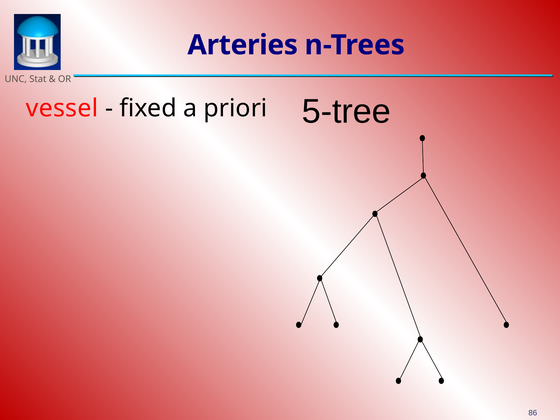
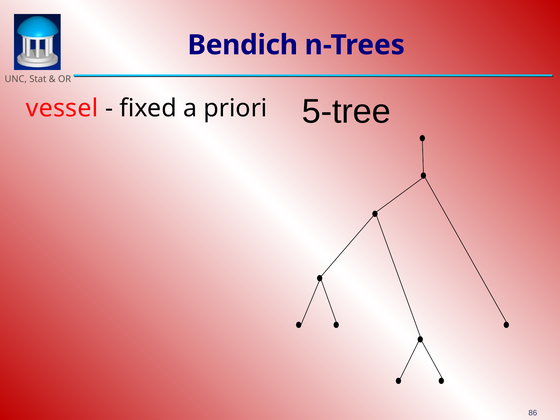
Arteries: Arteries -> Bendich
